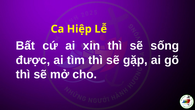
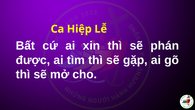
sống: sống -> phán
